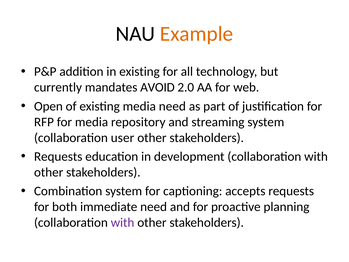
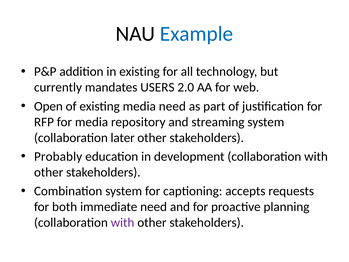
Example colour: orange -> blue
AVOID: AVOID -> USERS
user: user -> later
Requests at (58, 156): Requests -> Probably
